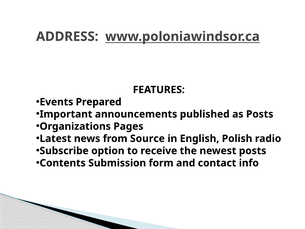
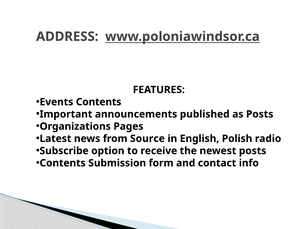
Events Prepared: Prepared -> Contents
